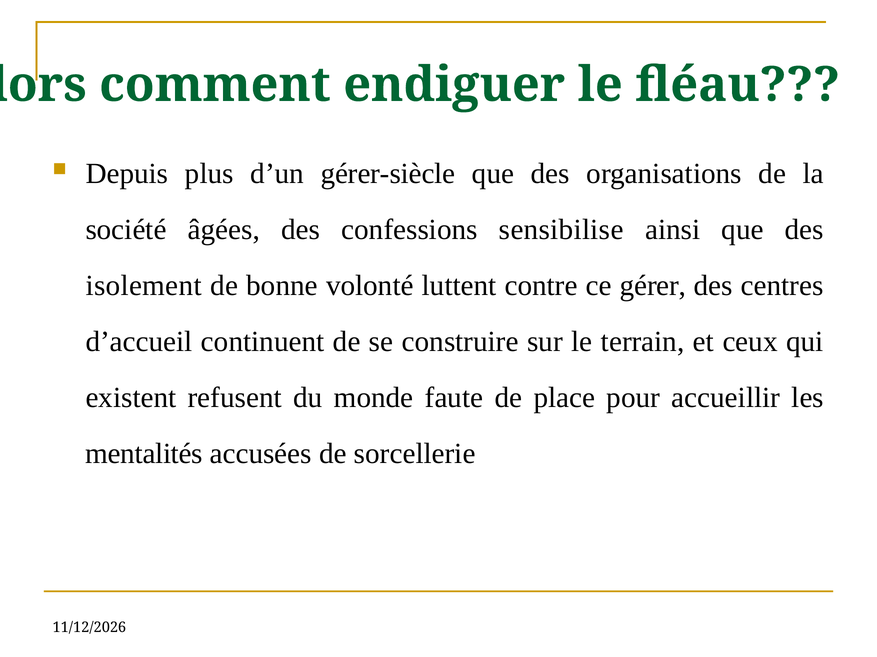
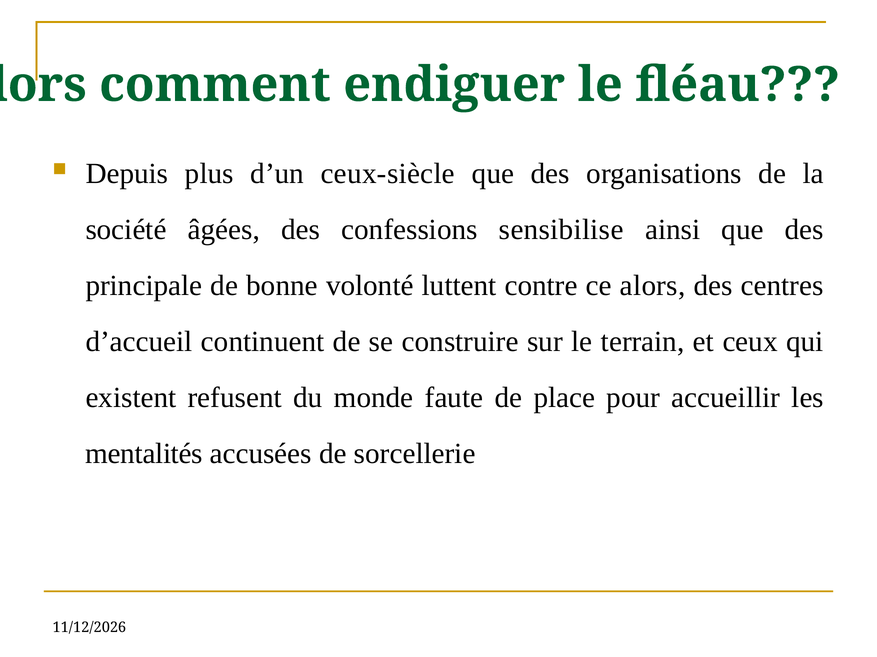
gérer-siècle: gérer-siècle -> ceux-siècle
isolement: isolement -> principale
ce gérer: gérer -> alors
